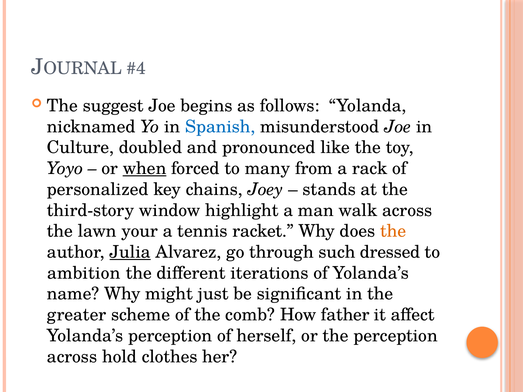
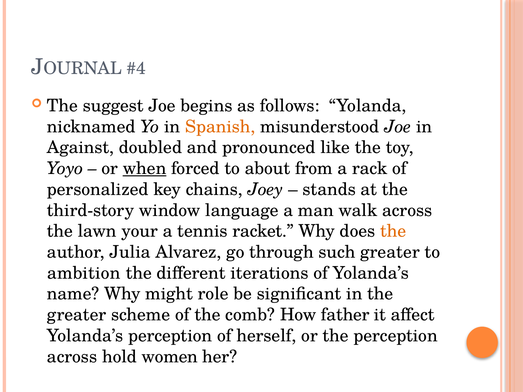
Spanish colour: blue -> orange
Culture: Culture -> Against
many: many -> about
highlight: highlight -> language
Julia underline: present -> none
such dressed: dressed -> greater
just: just -> role
clothes: clothes -> women
